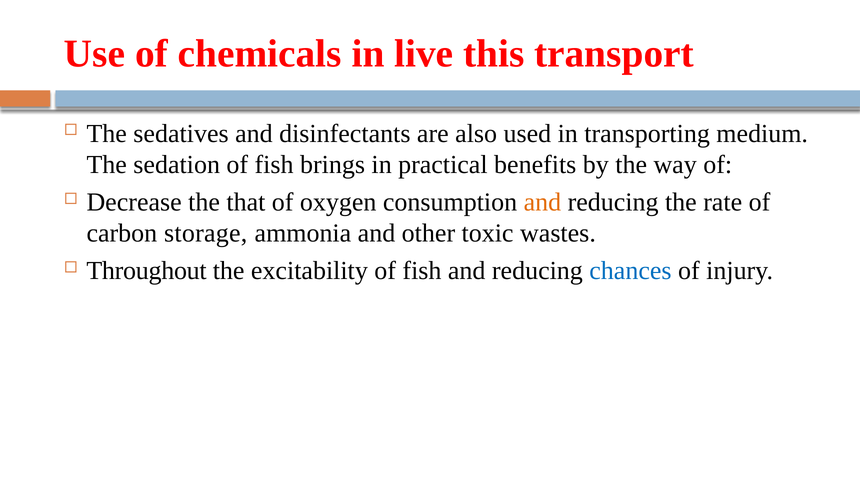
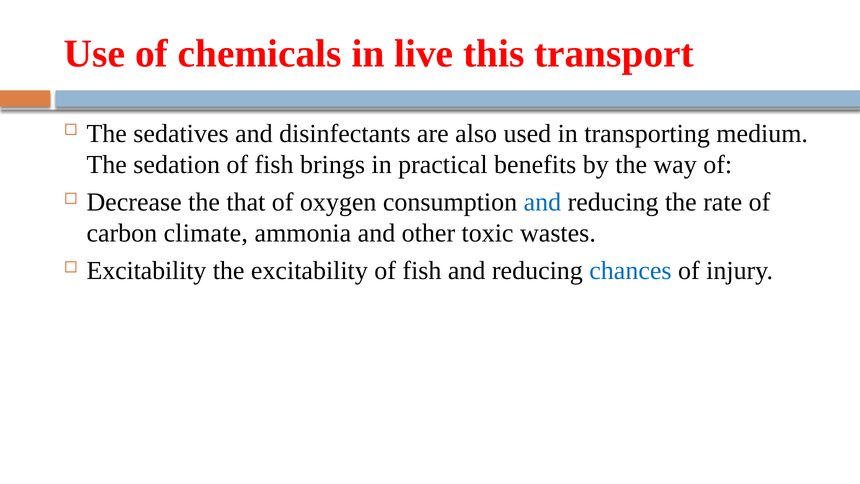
and at (542, 202) colour: orange -> blue
storage: storage -> climate
Throughout at (147, 271): Throughout -> Excitability
